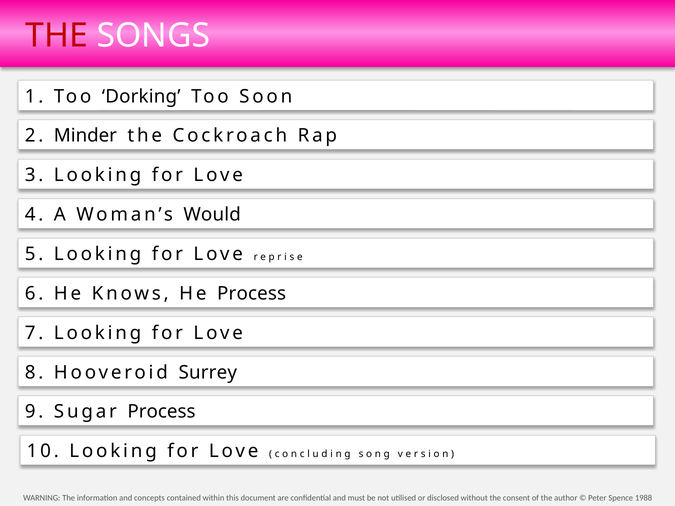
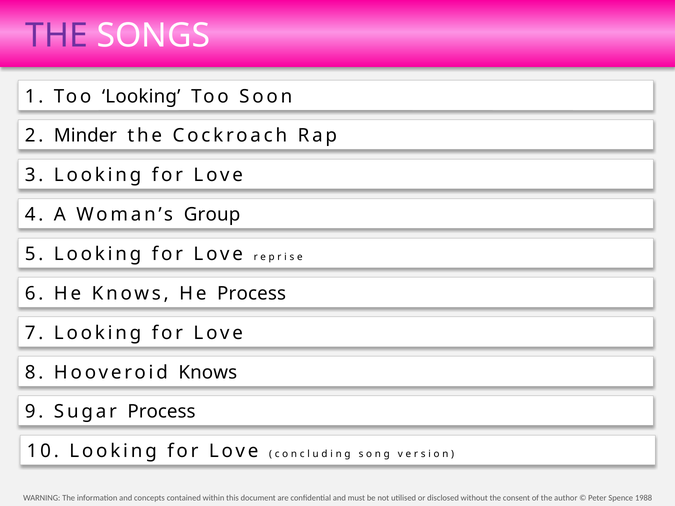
THE at (57, 35) colour: red -> purple
Too Dorking: Dorking -> Looking
Would: Would -> Group
Hooveroid Surrey: Surrey -> Knows
